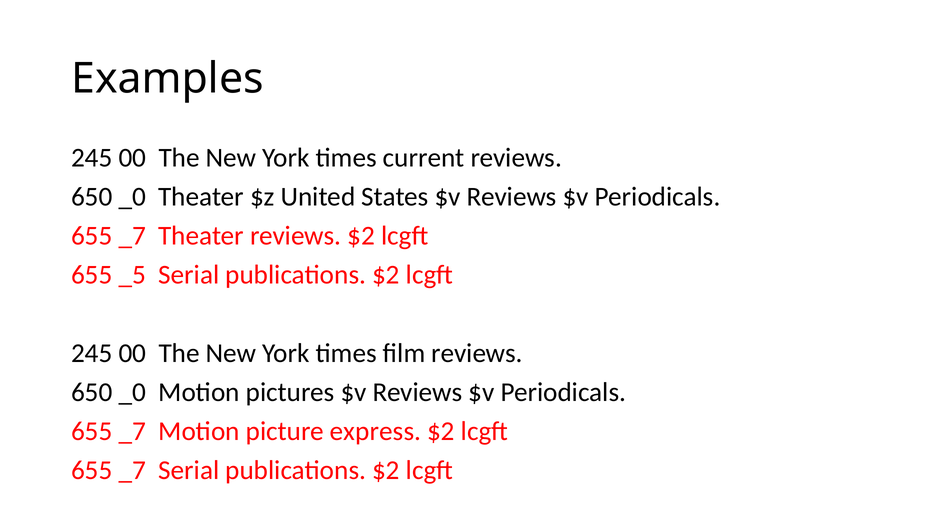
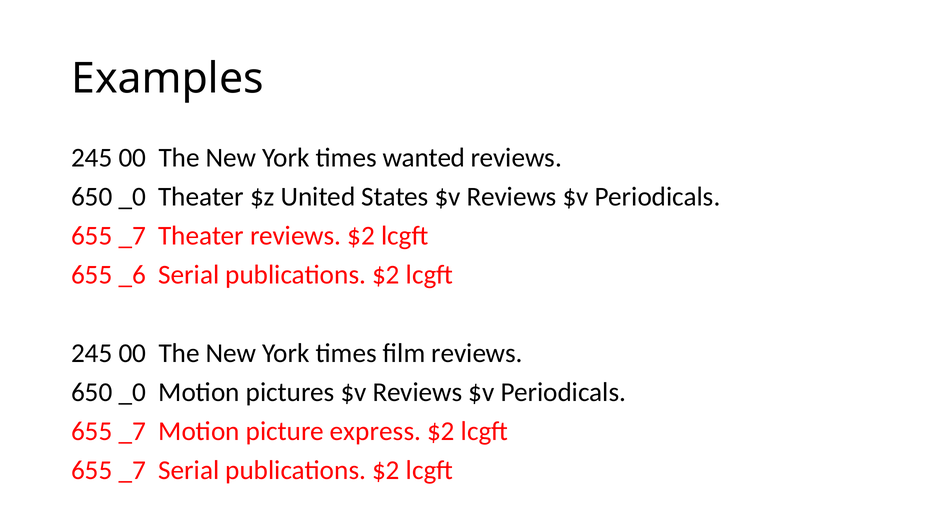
current: current -> wanted
_5: _5 -> _6
